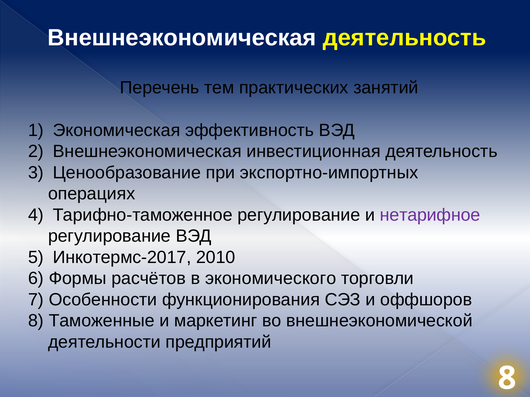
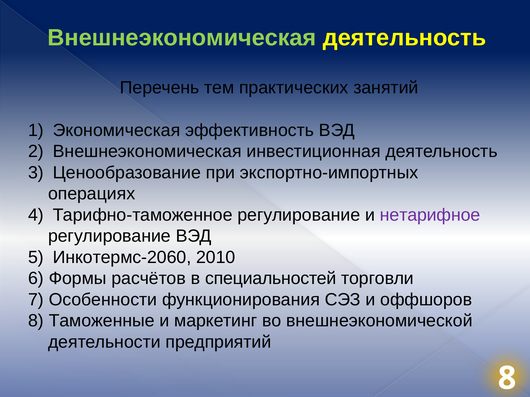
Внешнеэкономическая at (182, 38) colour: white -> light green
Инкотермс-2017: Инкотермс-2017 -> Инкотермс-2060
экономического: экономического -> специальностей
